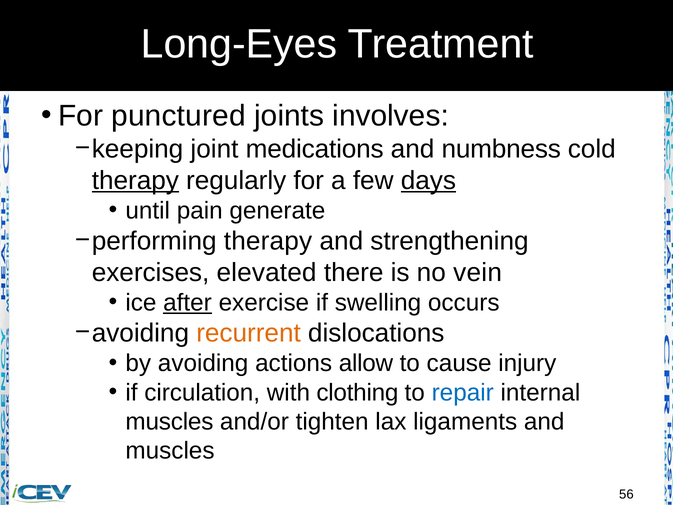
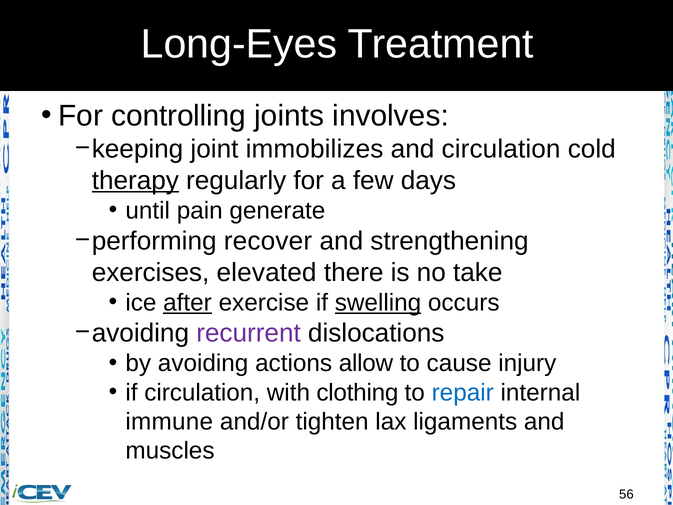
punctured: punctured -> controlling
medications: medications -> immobilizes
and numbness: numbness -> circulation
days underline: present -> none
therapy at (268, 241): therapy -> recover
vein: vein -> take
swelling underline: none -> present
recurrent colour: orange -> purple
muscles at (169, 421): muscles -> immune
